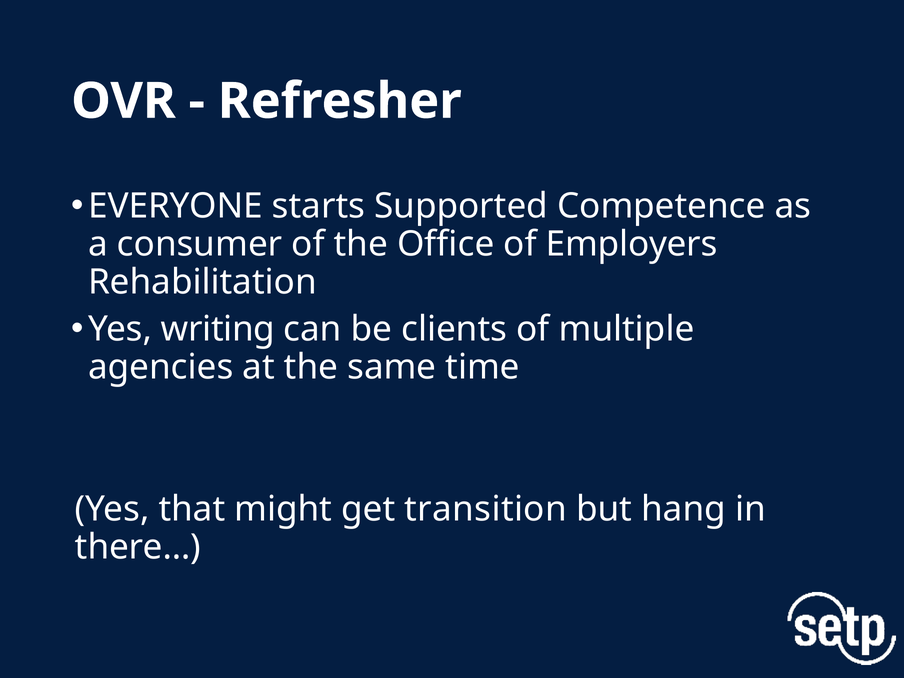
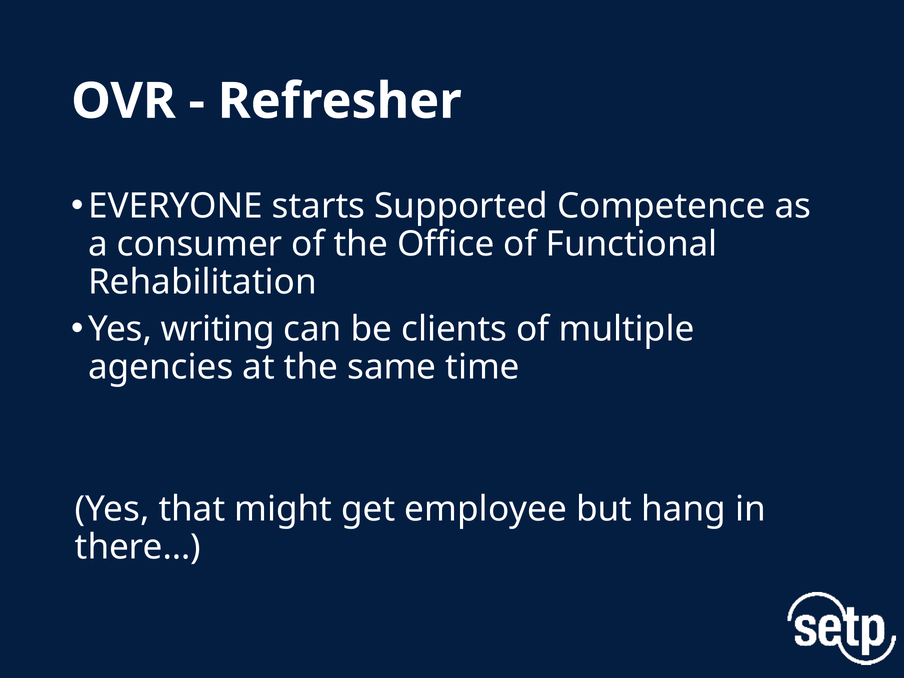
Employers: Employers -> Functional
transition: transition -> employee
